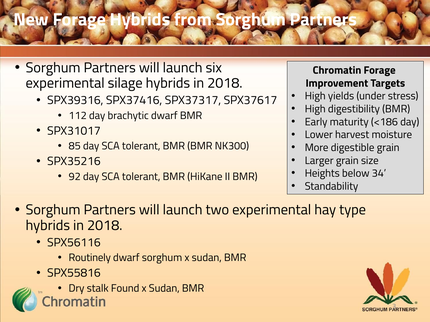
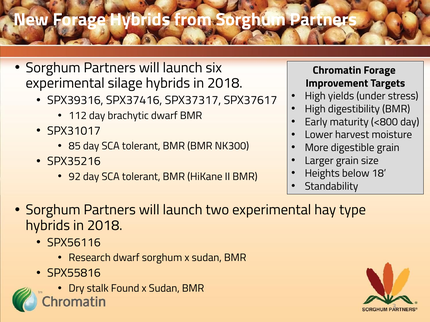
<186: <186 -> <800
34: 34 -> 18
Routinely: Routinely -> Research
